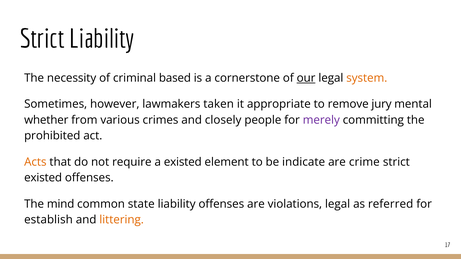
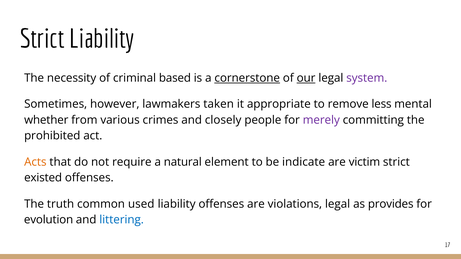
cornerstone underline: none -> present
system colour: orange -> purple
jury: jury -> less
a existed: existed -> natural
crime: crime -> victim
mind: mind -> truth
state: state -> used
referred: referred -> provides
establish: establish -> evolution
littering colour: orange -> blue
